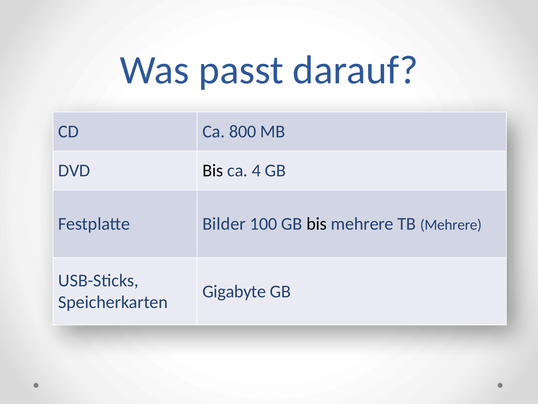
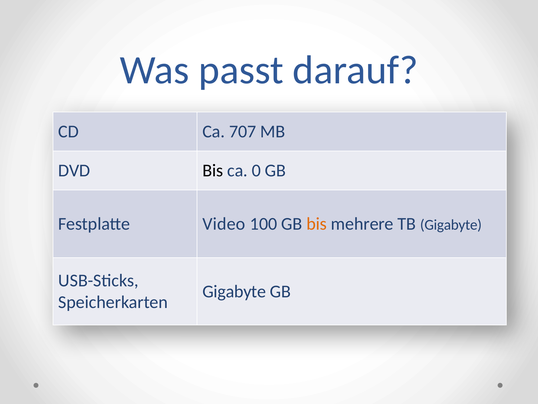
800: 800 -> 707
4: 4 -> 0
Bilder: Bilder -> Video
bis at (317, 224) colour: black -> orange
TB Mehrere: Mehrere -> Gigabyte
